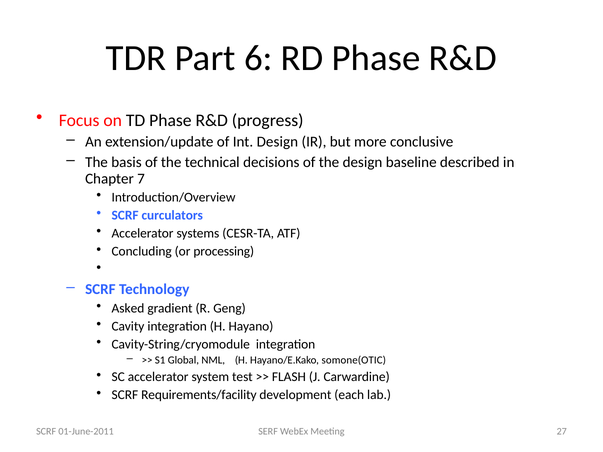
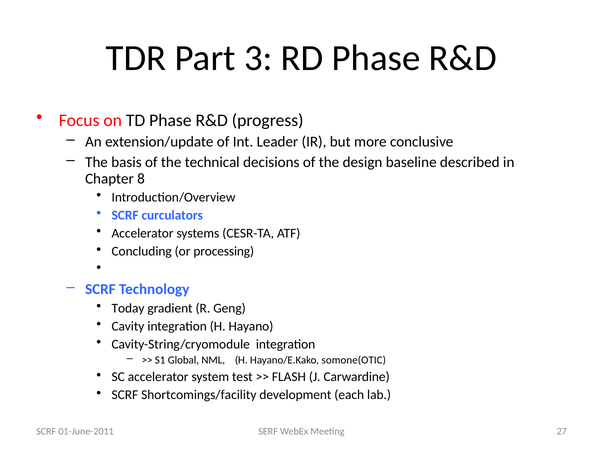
6: 6 -> 3
Int Design: Design -> Leader
7: 7 -> 8
Asked: Asked -> Today
Requirements/facility: Requirements/facility -> Shortcomings/facility
